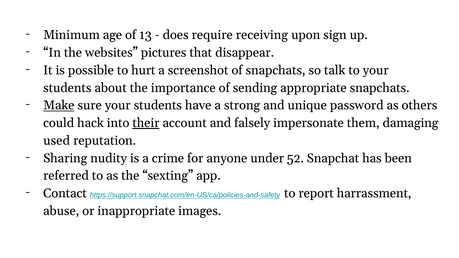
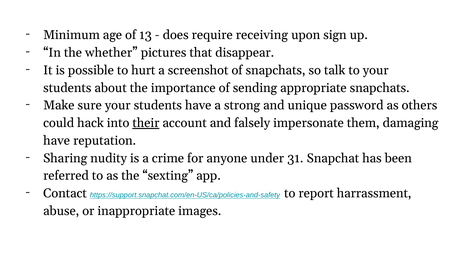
websites: websites -> whether
Make underline: present -> none
used at (57, 141): used -> have
52: 52 -> 31
